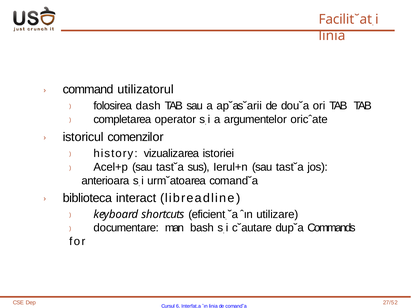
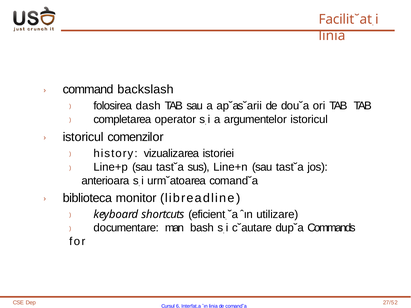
utilizatorul: utilizatorul -> backslash
argumentelor oricˆate: oricˆate -> istoricul
Acel+p: Acel+p -> Line+p
Ierul+n: Ierul+n -> Line+n
interact: interact -> monitor
